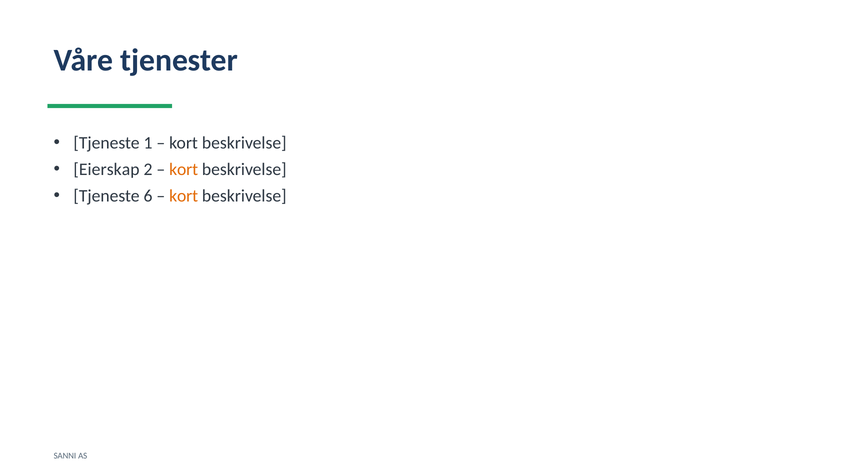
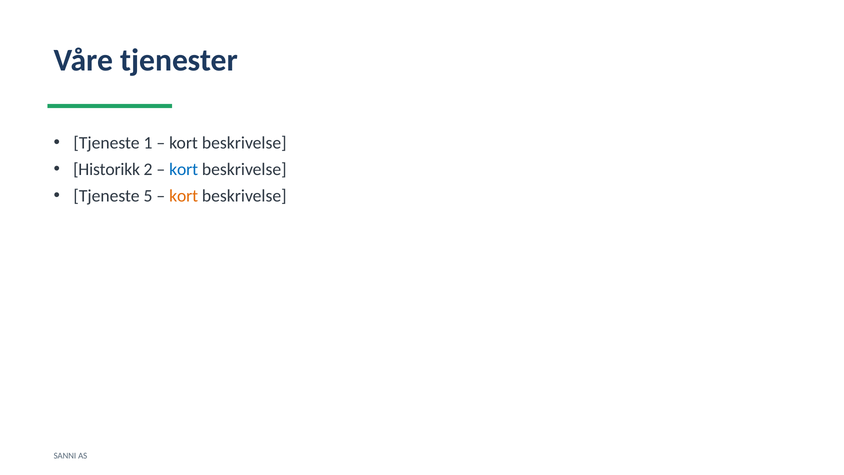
Eierskap: Eierskap -> Historikk
kort at (184, 169) colour: orange -> blue
6: 6 -> 5
